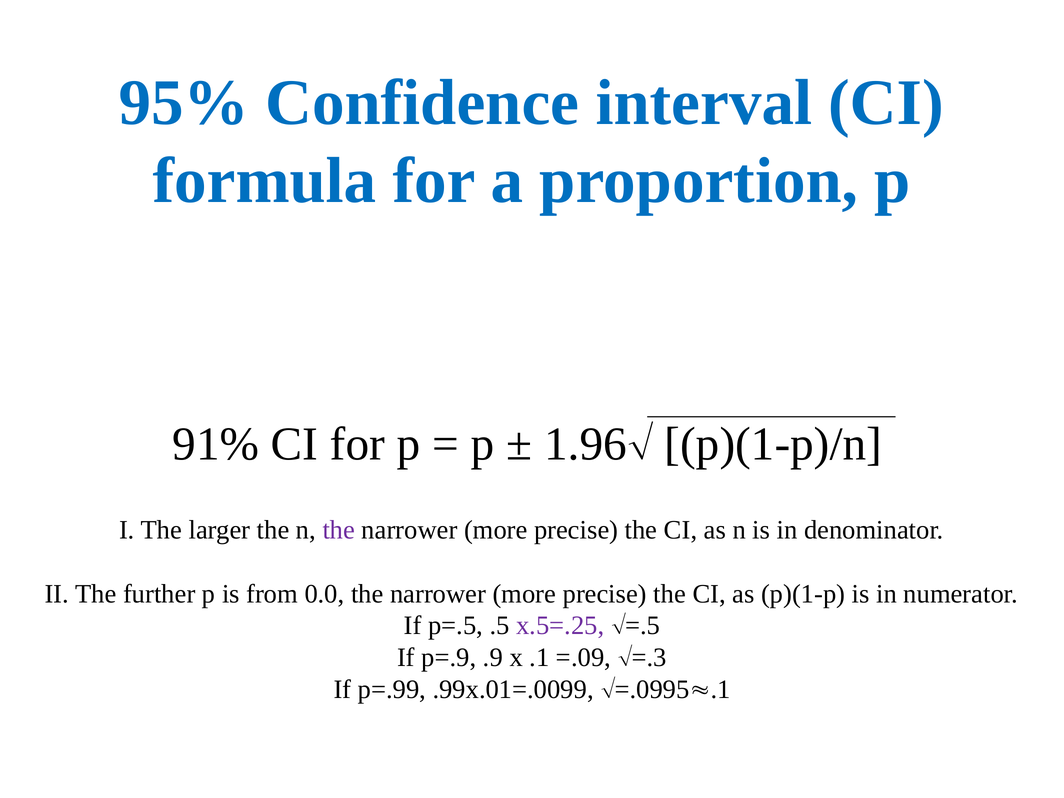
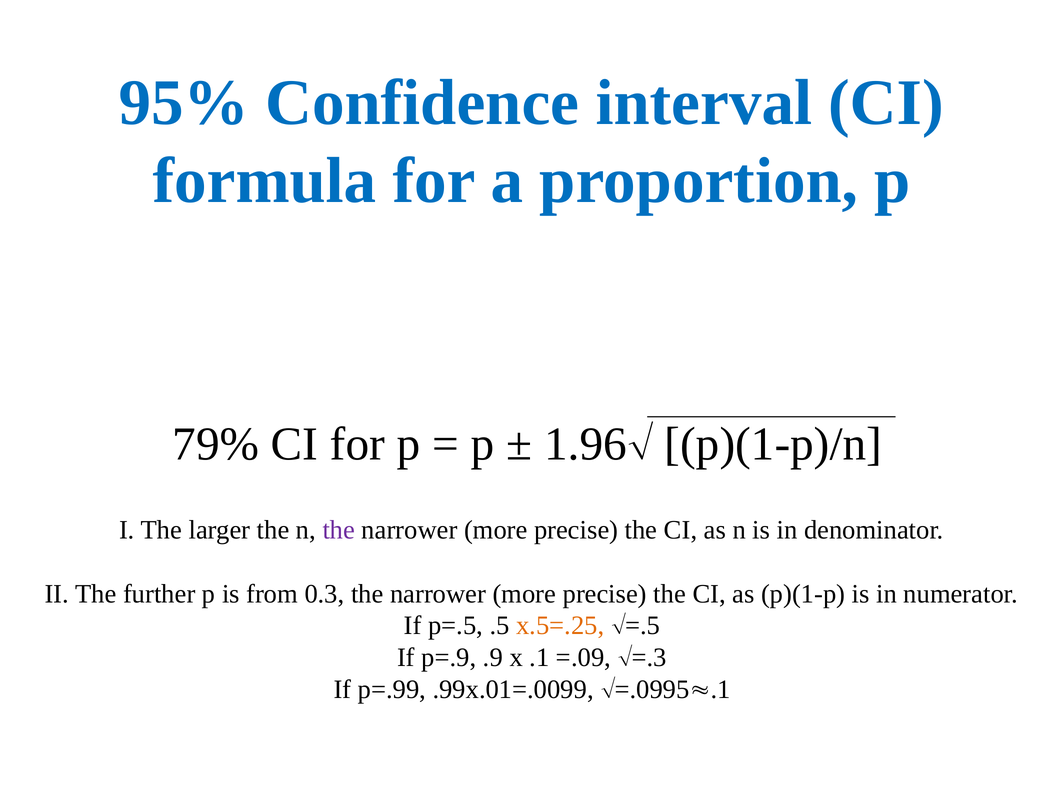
91%: 91% -> 79%
0.0: 0.0 -> 0.3
x.5=.25 colour: purple -> orange
